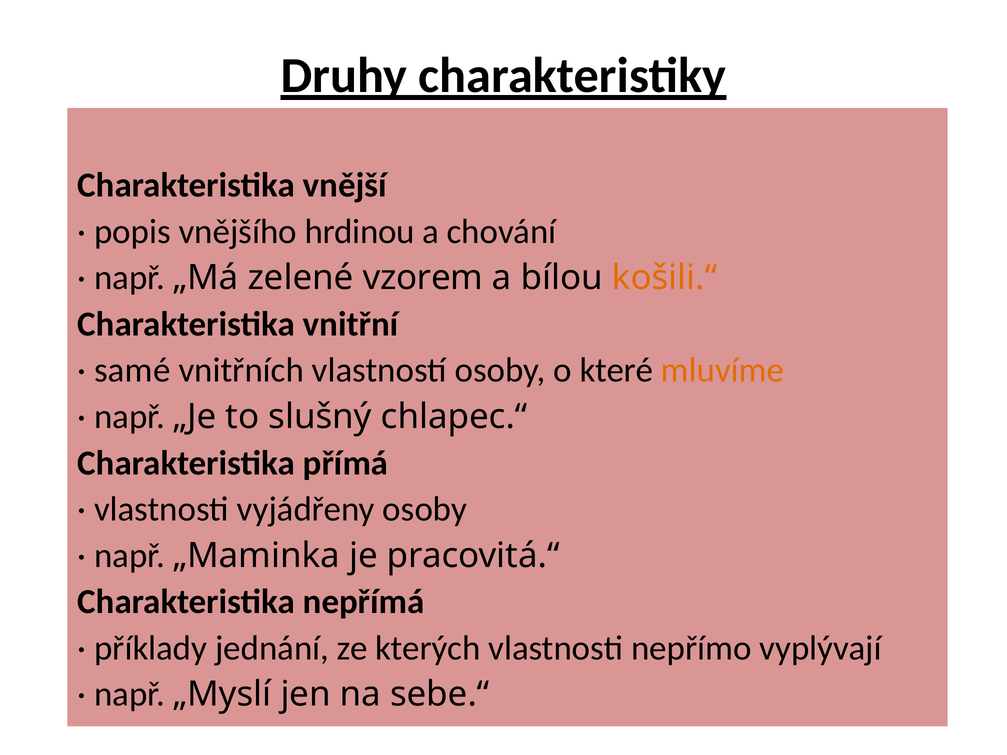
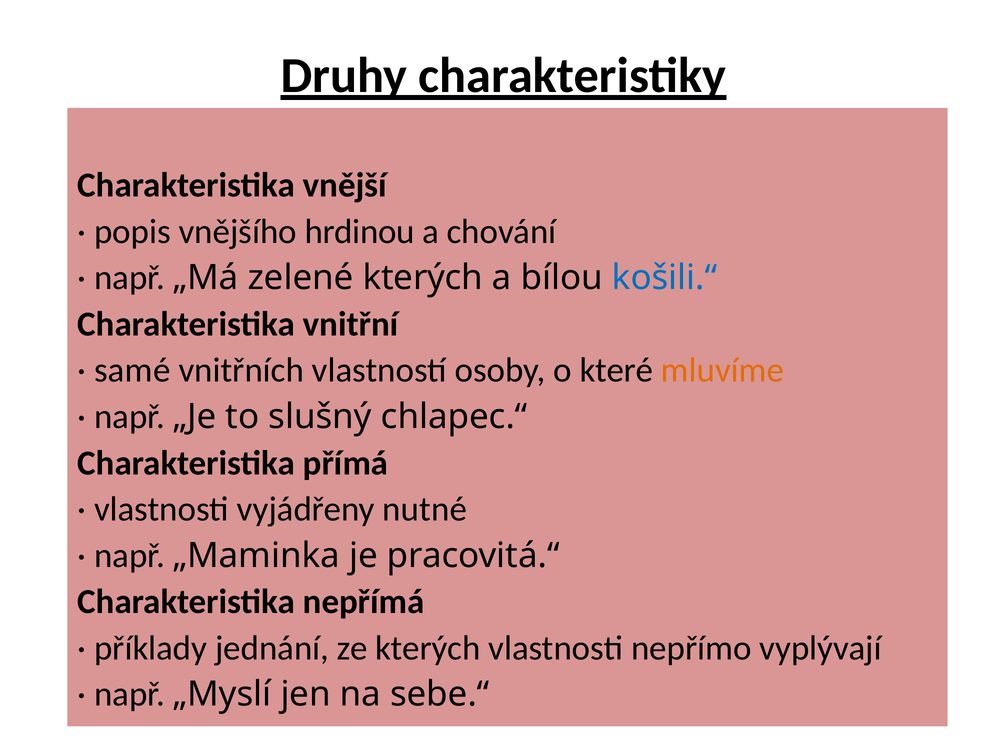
zelené vzorem: vzorem -> kterých
košili.“ colour: orange -> blue
vyjádřeny osoby: osoby -> nutné
